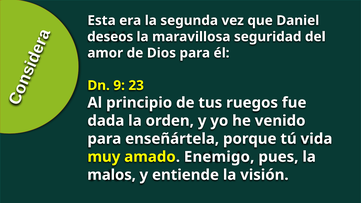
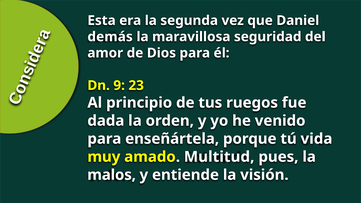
deseos: deseos -> demás
Enemigo: Enemigo -> Multitud
